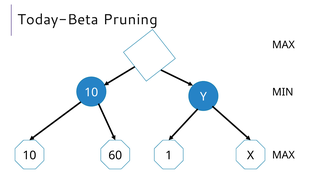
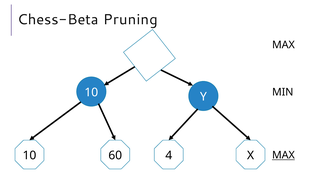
Today-Beta: Today-Beta -> Chess-Beta
1: 1 -> 4
MAX at (283, 156) underline: none -> present
